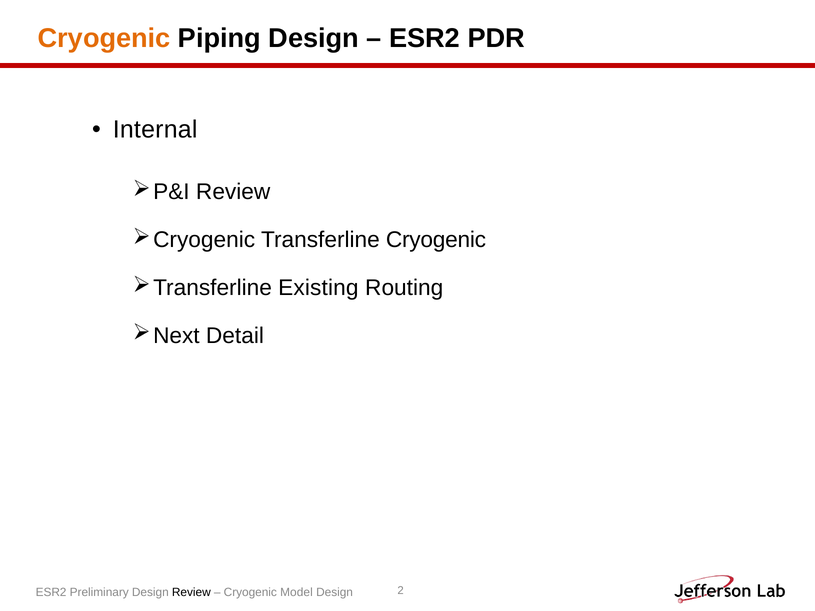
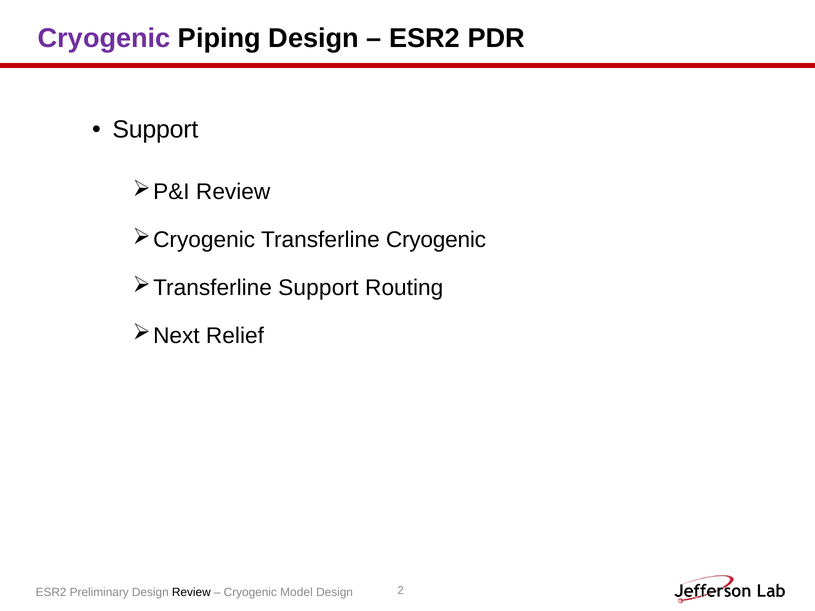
Cryogenic at (104, 39) colour: orange -> purple
Internal at (155, 130): Internal -> Support
Existing at (318, 288): Existing -> Support
Detail: Detail -> Relief
